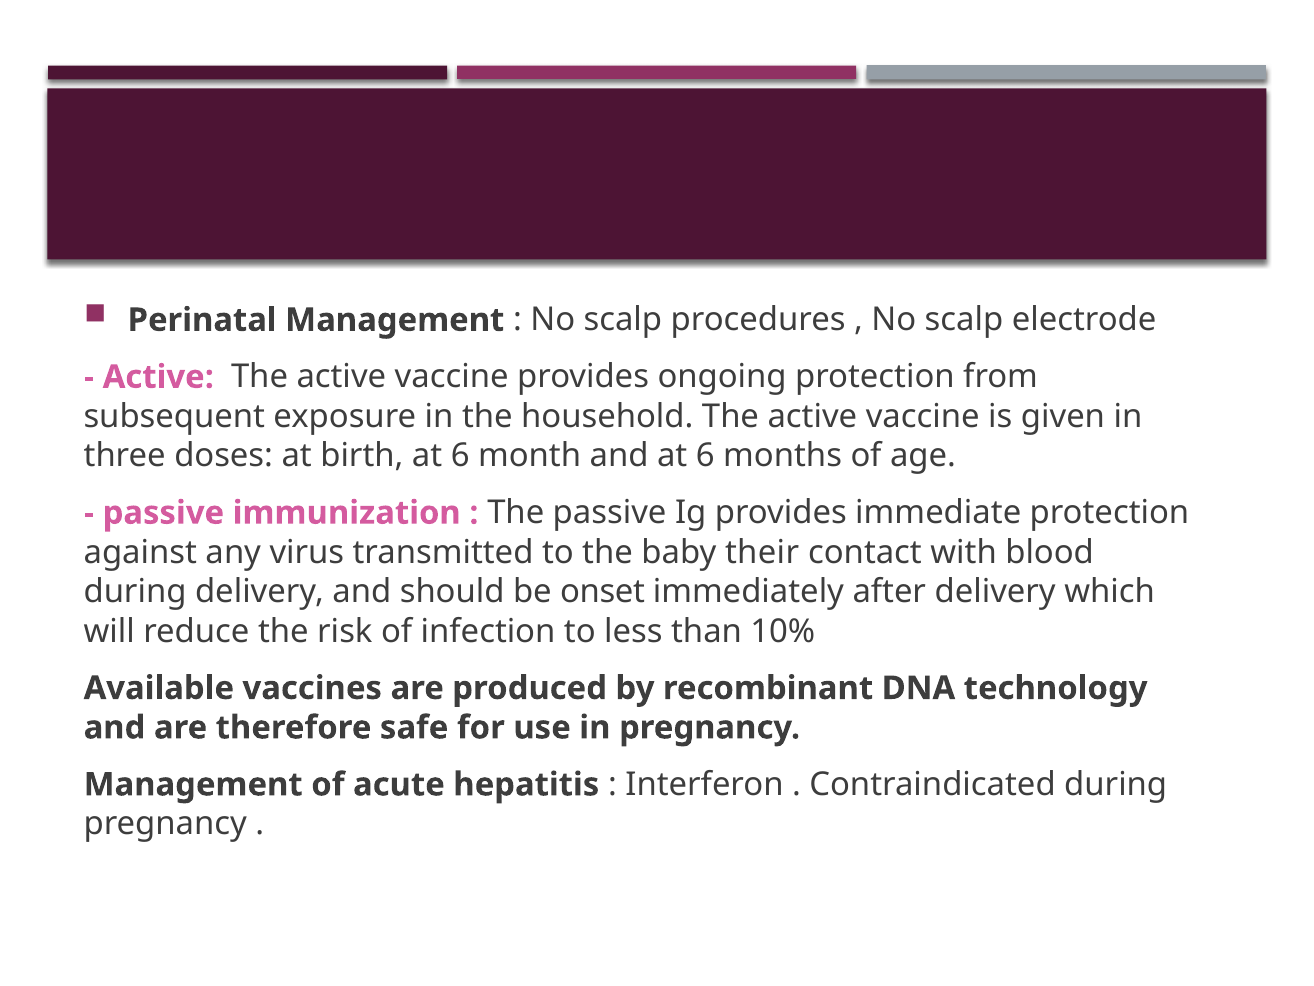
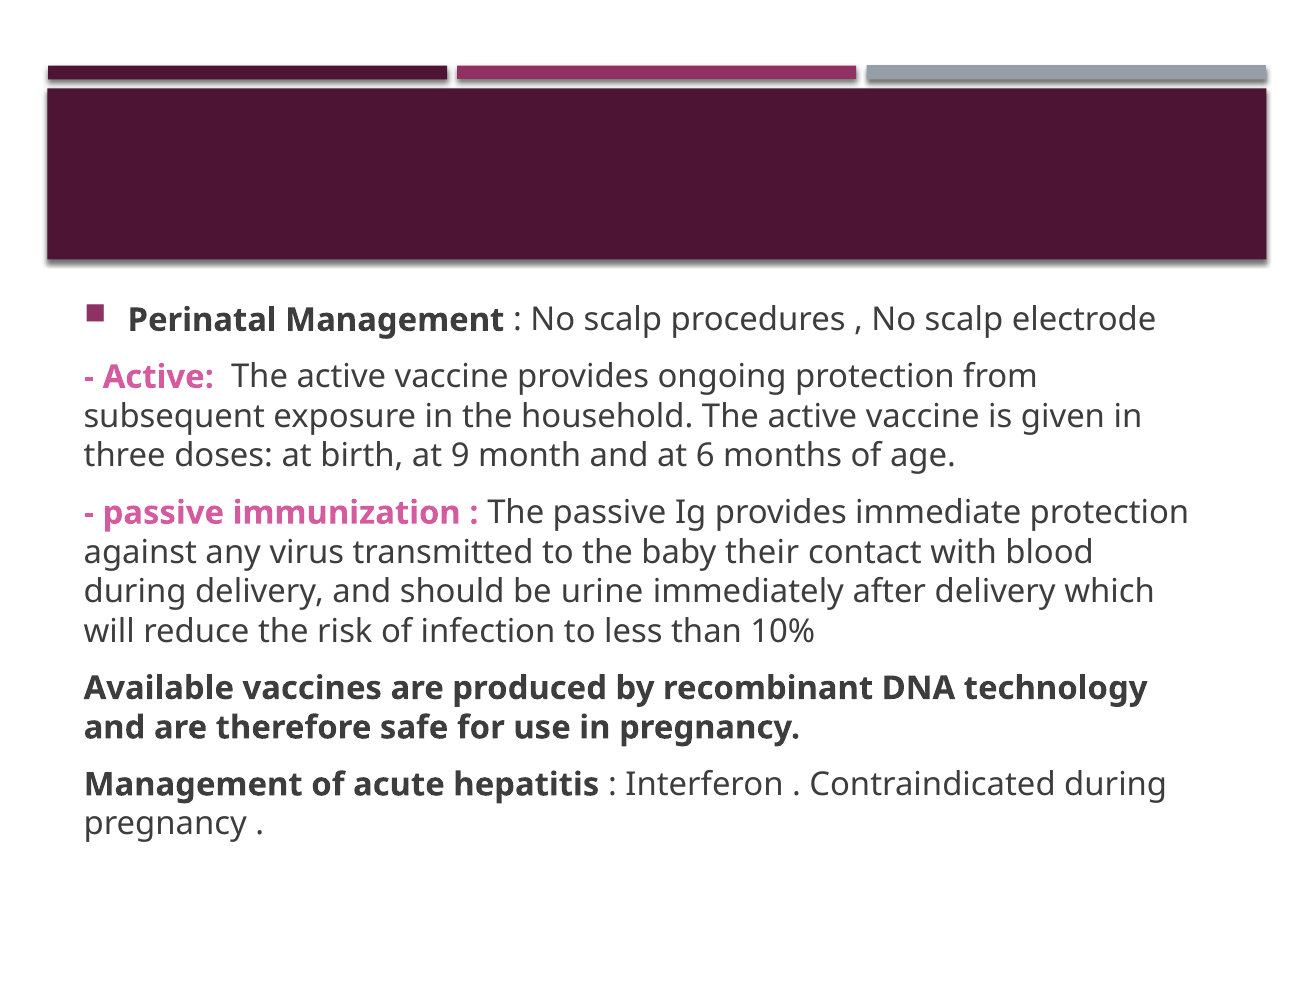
birth at 6: 6 -> 9
onset: onset -> urine
